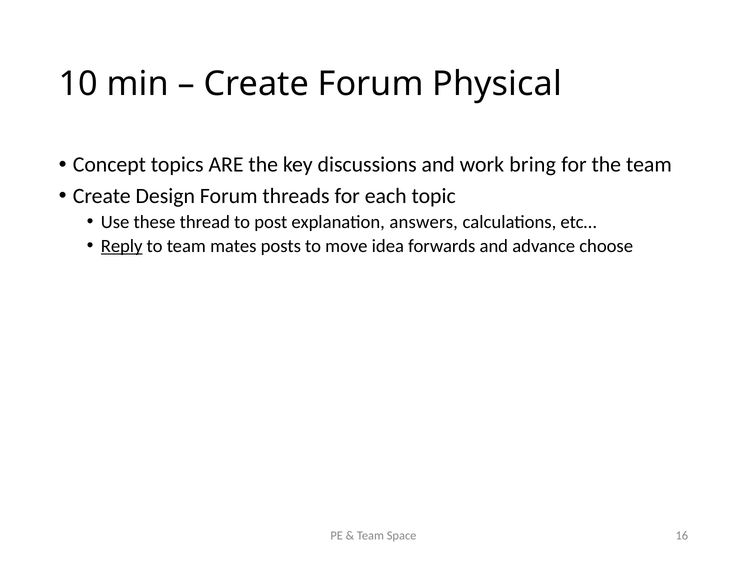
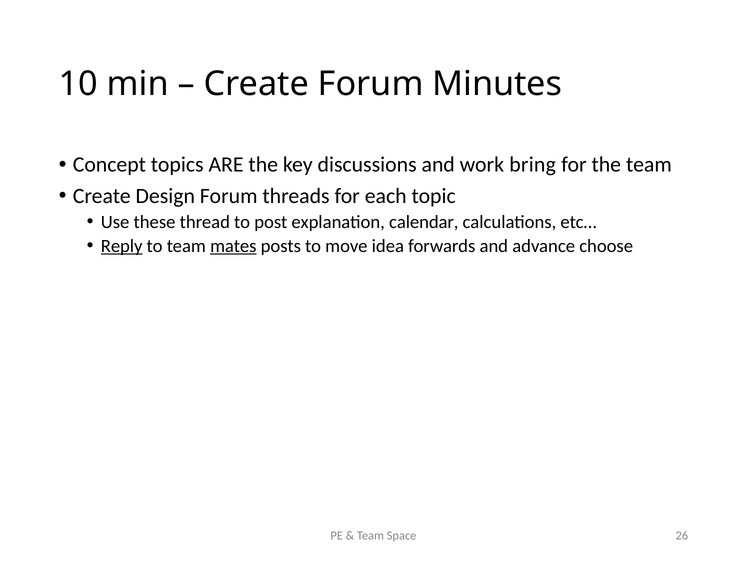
Physical: Physical -> Minutes
answers: answers -> calendar
mates underline: none -> present
16: 16 -> 26
